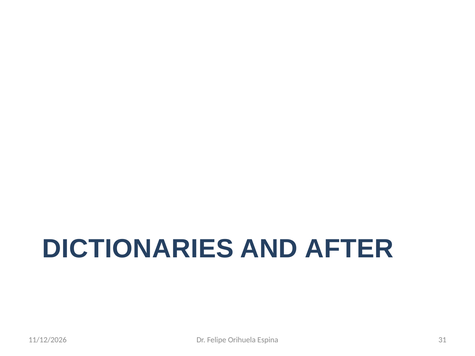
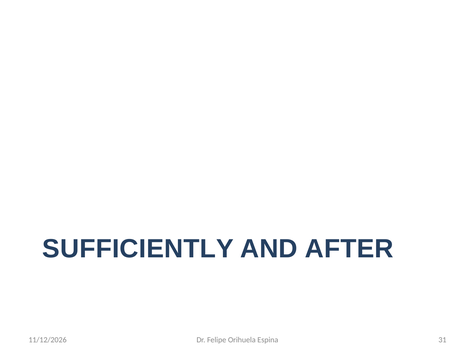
DICTIONARIES: DICTIONARIES -> SUFFICIENTLY
